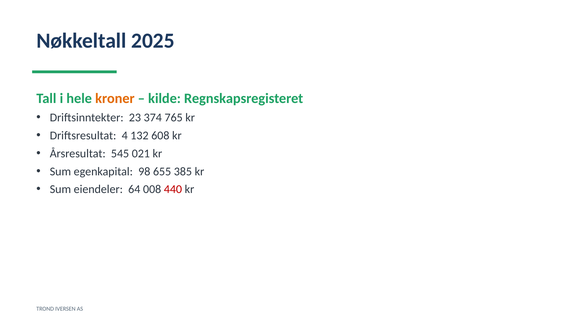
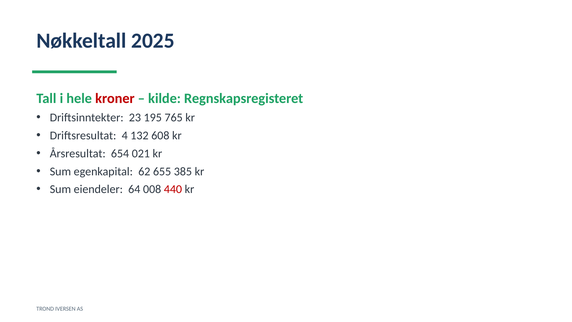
kroner colour: orange -> red
374: 374 -> 195
545: 545 -> 654
98: 98 -> 62
